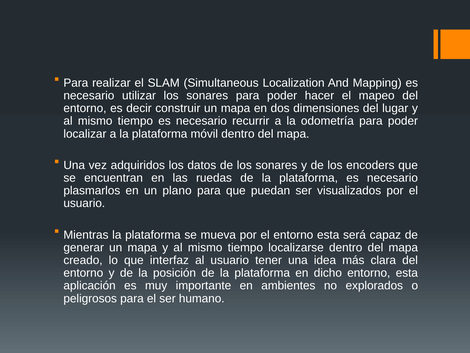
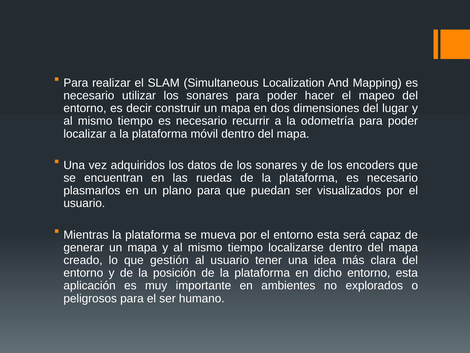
interfaz: interfaz -> gestión
